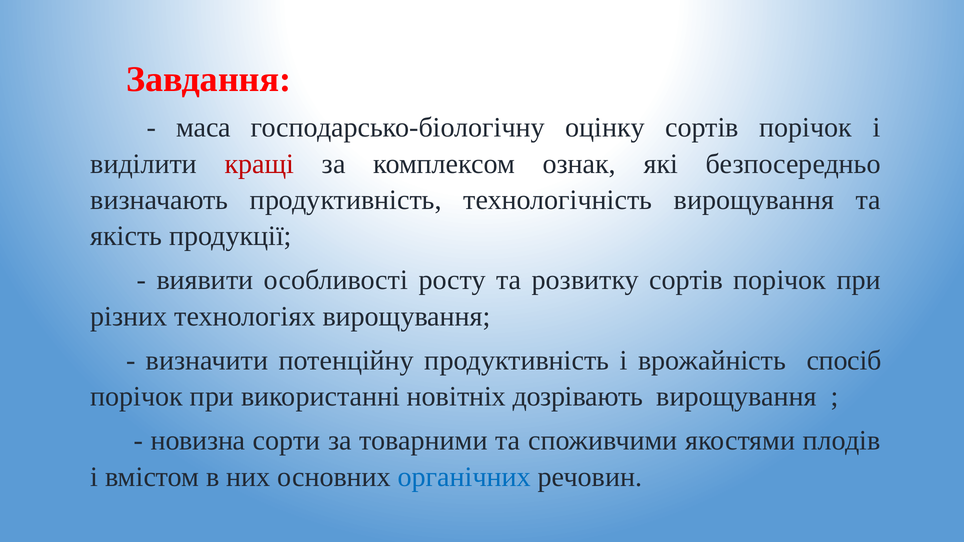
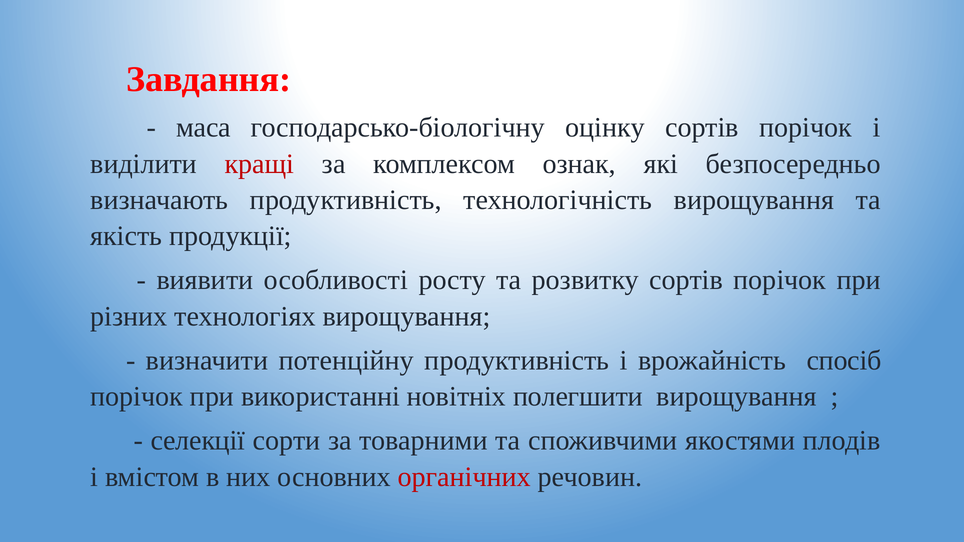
дозрівають: дозрівають -> полегшити
новизна: новизна -> селекції
органічних colour: blue -> red
